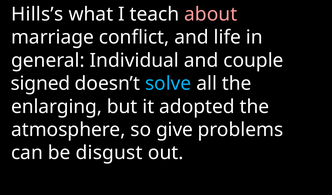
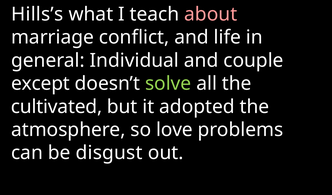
signed: signed -> except
solve colour: light blue -> light green
enlarging: enlarging -> cultivated
give: give -> love
